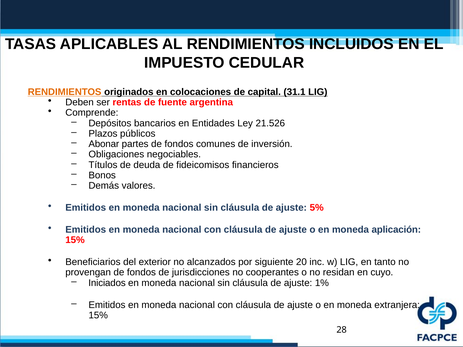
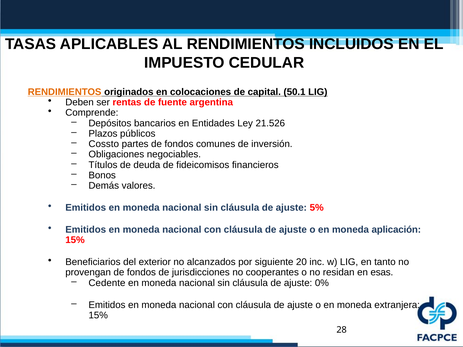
31.1: 31.1 -> 50.1
Abonar: Abonar -> Cossto
cuyo: cuyo -> esas
Iniciados: Iniciados -> Cedente
1%: 1% -> 0%
